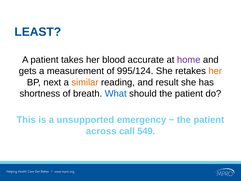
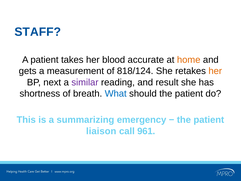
LEAST: LEAST -> STAFF
home colour: purple -> orange
995/124: 995/124 -> 818/124
similar colour: orange -> purple
unsupported: unsupported -> summarizing
across: across -> liaison
549: 549 -> 961
